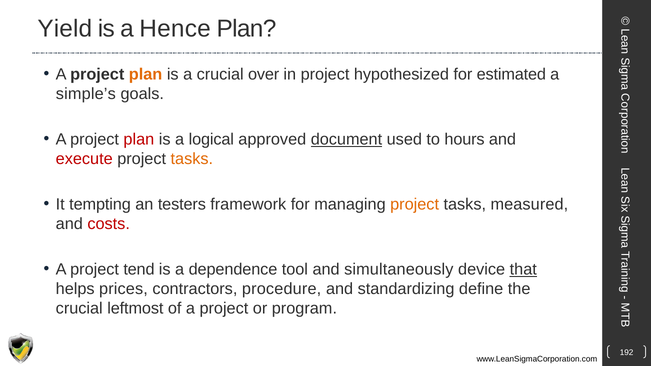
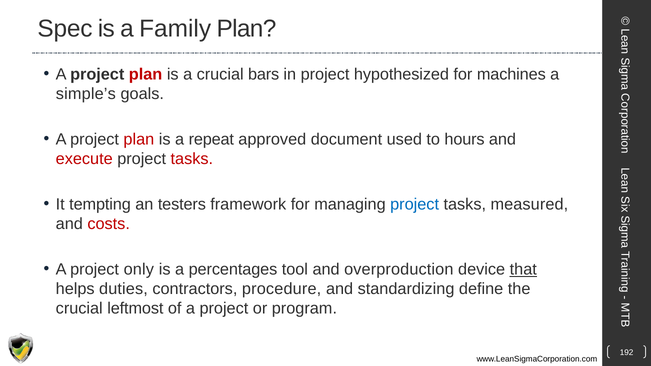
Yield: Yield -> Spec
Hence: Hence -> Family
plan at (146, 74) colour: orange -> red
over: over -> bars
estimated: estimated -> machines
logical: logical -> repeat
document underline: present -> none
tasks at (192, 159) colour: orange -> red
project at (415, 205) colour: orange -> blue
tend: tend -> only
dependence: dependence -> percentages
simultaneously: simultaneously -> overproduction
prices: prices -> duties
